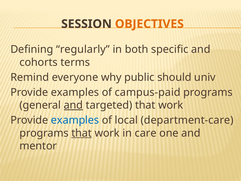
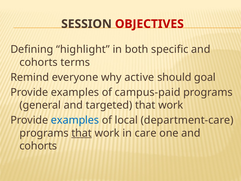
OBJECTIVES colour: orange -> red
regularly: regularly -> highlight
public: public -> active
univ: univ -> goal
and at (73, 105) underline: present -> none
mentor at (38, 146): mentor -> cohorts
